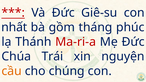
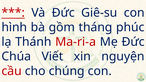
nhất: nhất -> hình
Trái: Trái -> Viết
cầu colour: orange -> red
